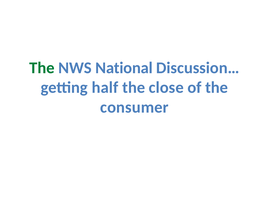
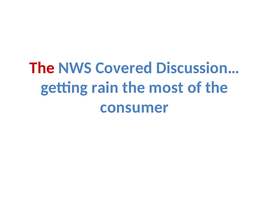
The at (42, 68) colour: green -> red
National: National -> Covered
half: half -> rain
close: close -> most
